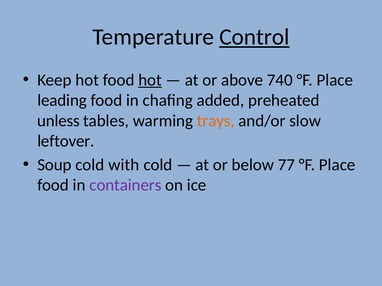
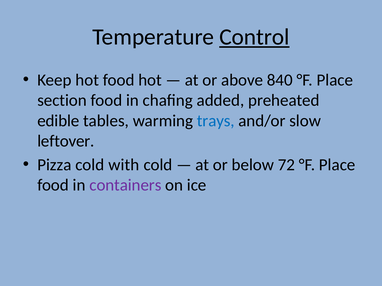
hot at (150, 80) underline: present -> none
740: 740 -> 840
leading: leading -> section
unless: unless -> edible
trays colour: orange -> blue
Soup: Soup -> Pizza
77: 77 -> 72
